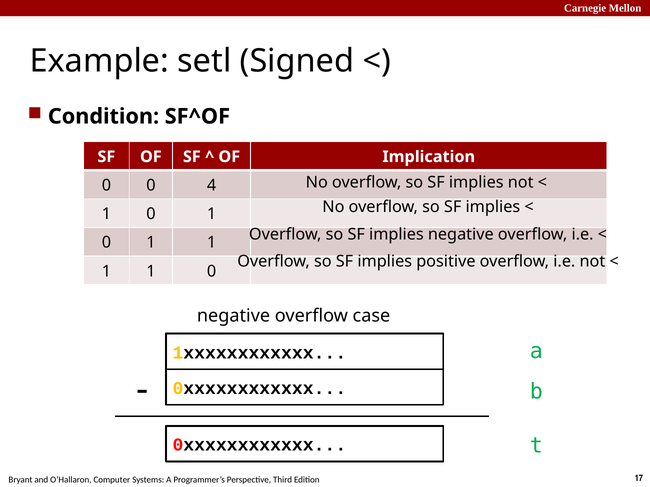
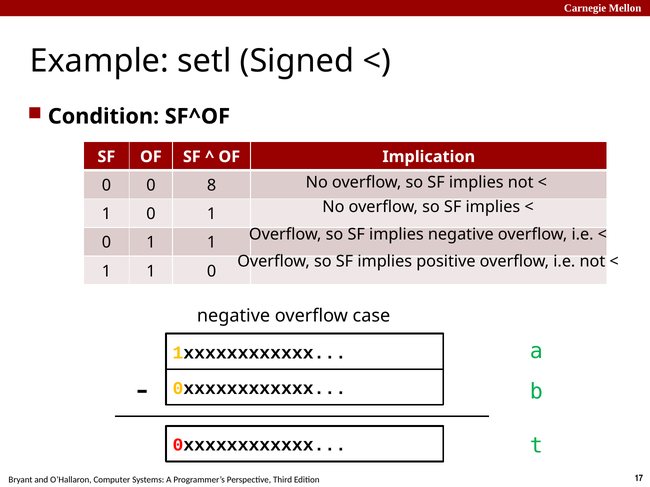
4: 4 -> 8
